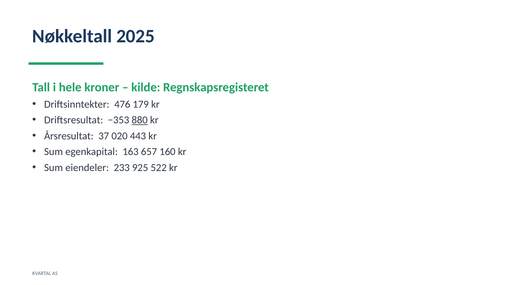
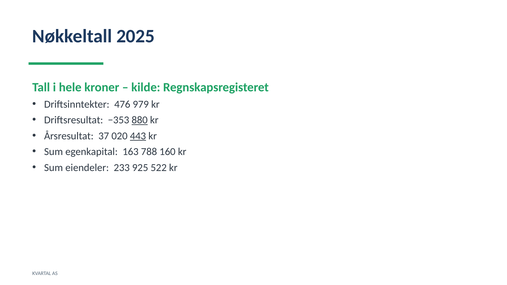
179: 179 -> 979
443 underline: none -> present
657: 657 -> 788
